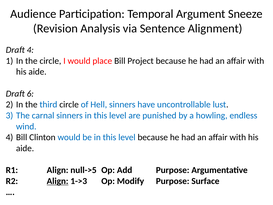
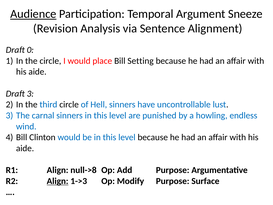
Audience underline: none -> present
Draft 4: 4 -> 0
Project: Project -> Setting
Draft 6: 6 -> 3
null->5: null->5 -> null->8
